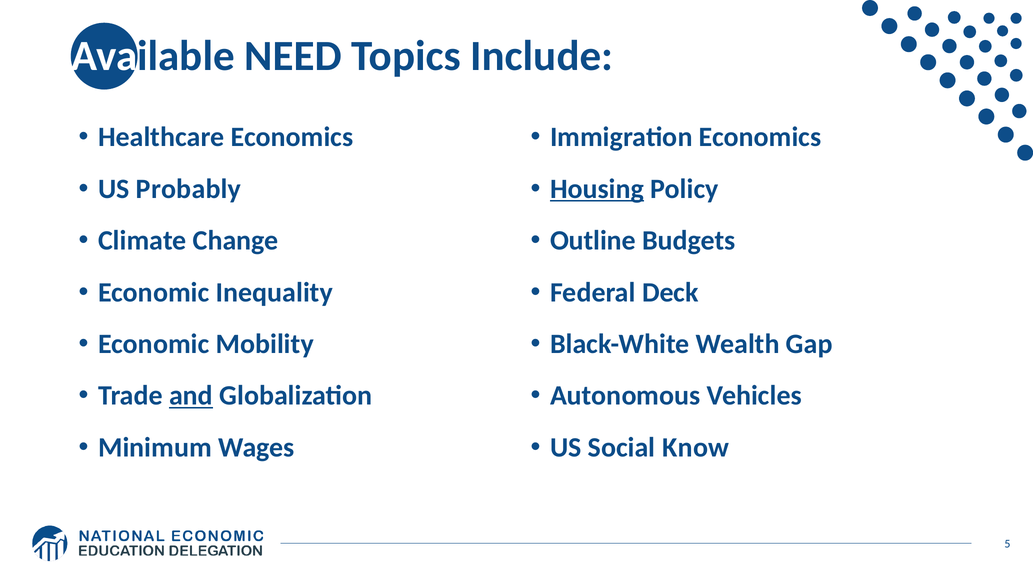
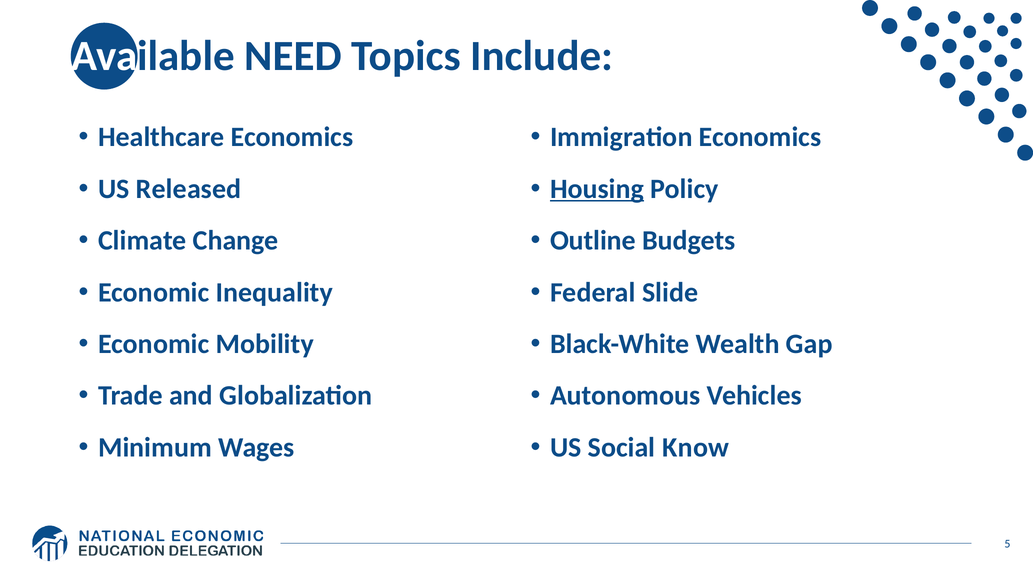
Probably: Probably -> Released
Deck: Deck -> Slide
and underline: present -> none
